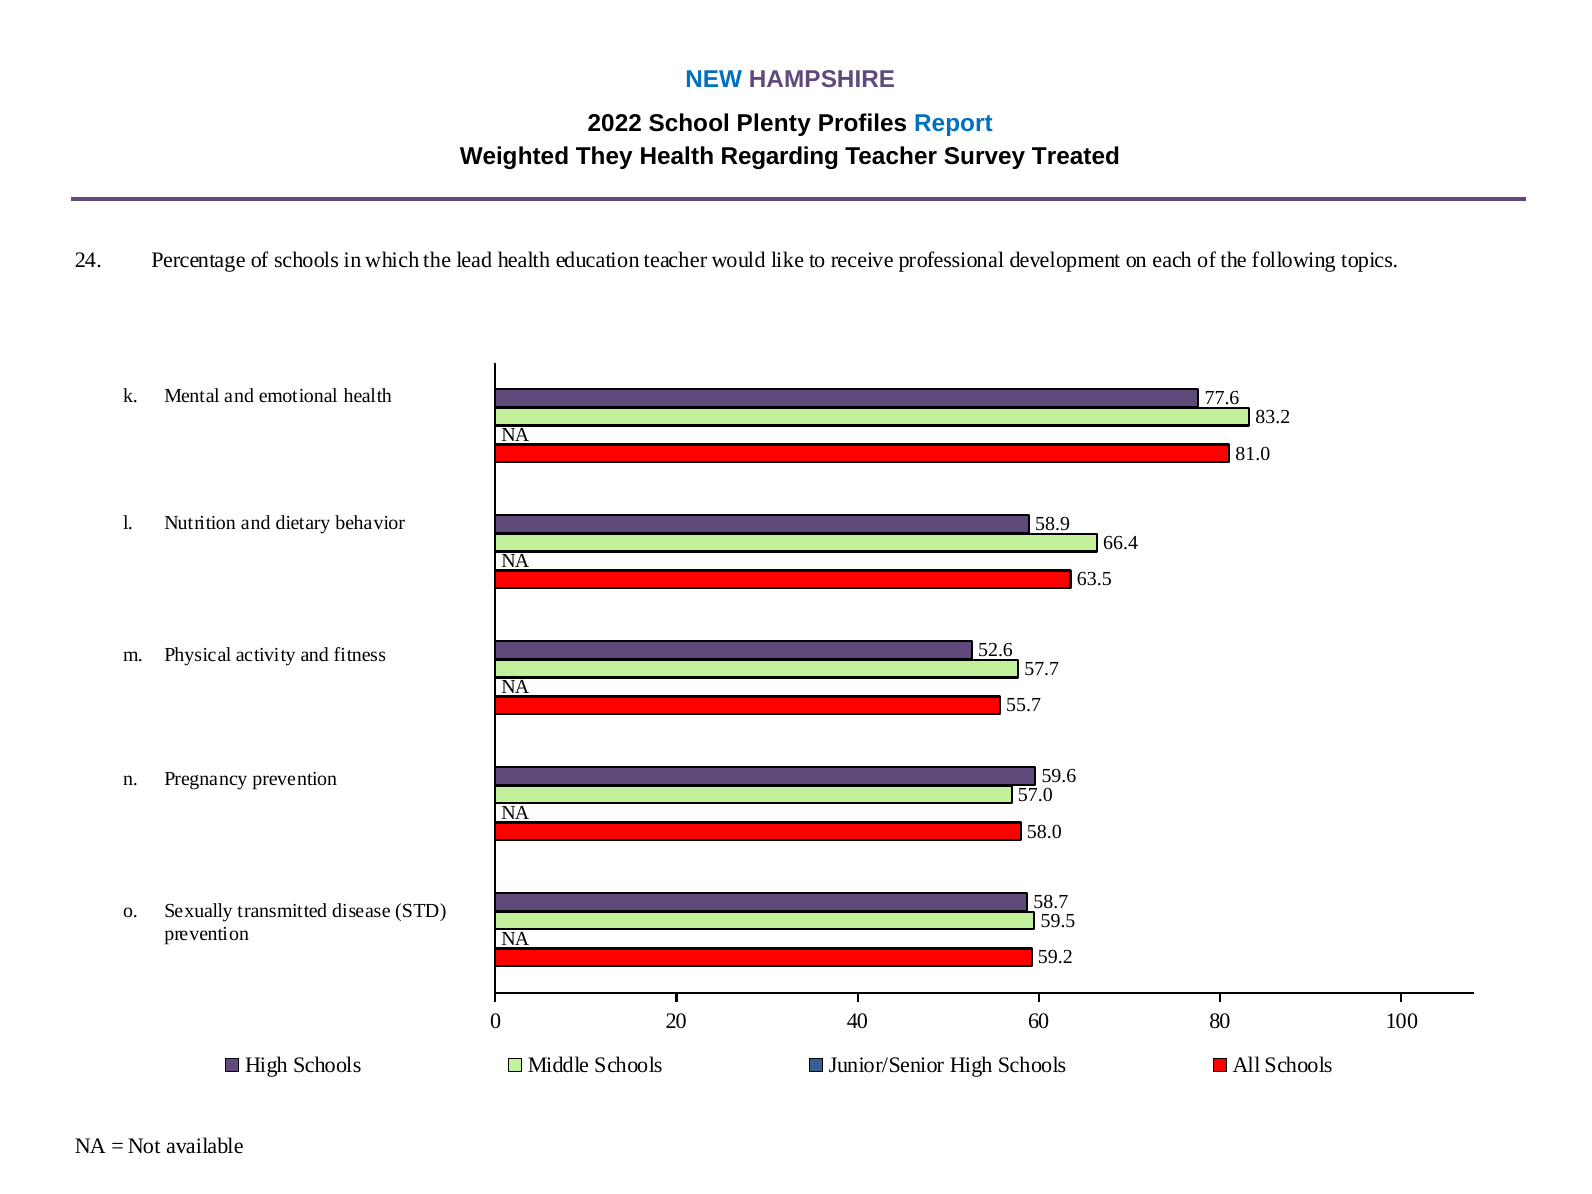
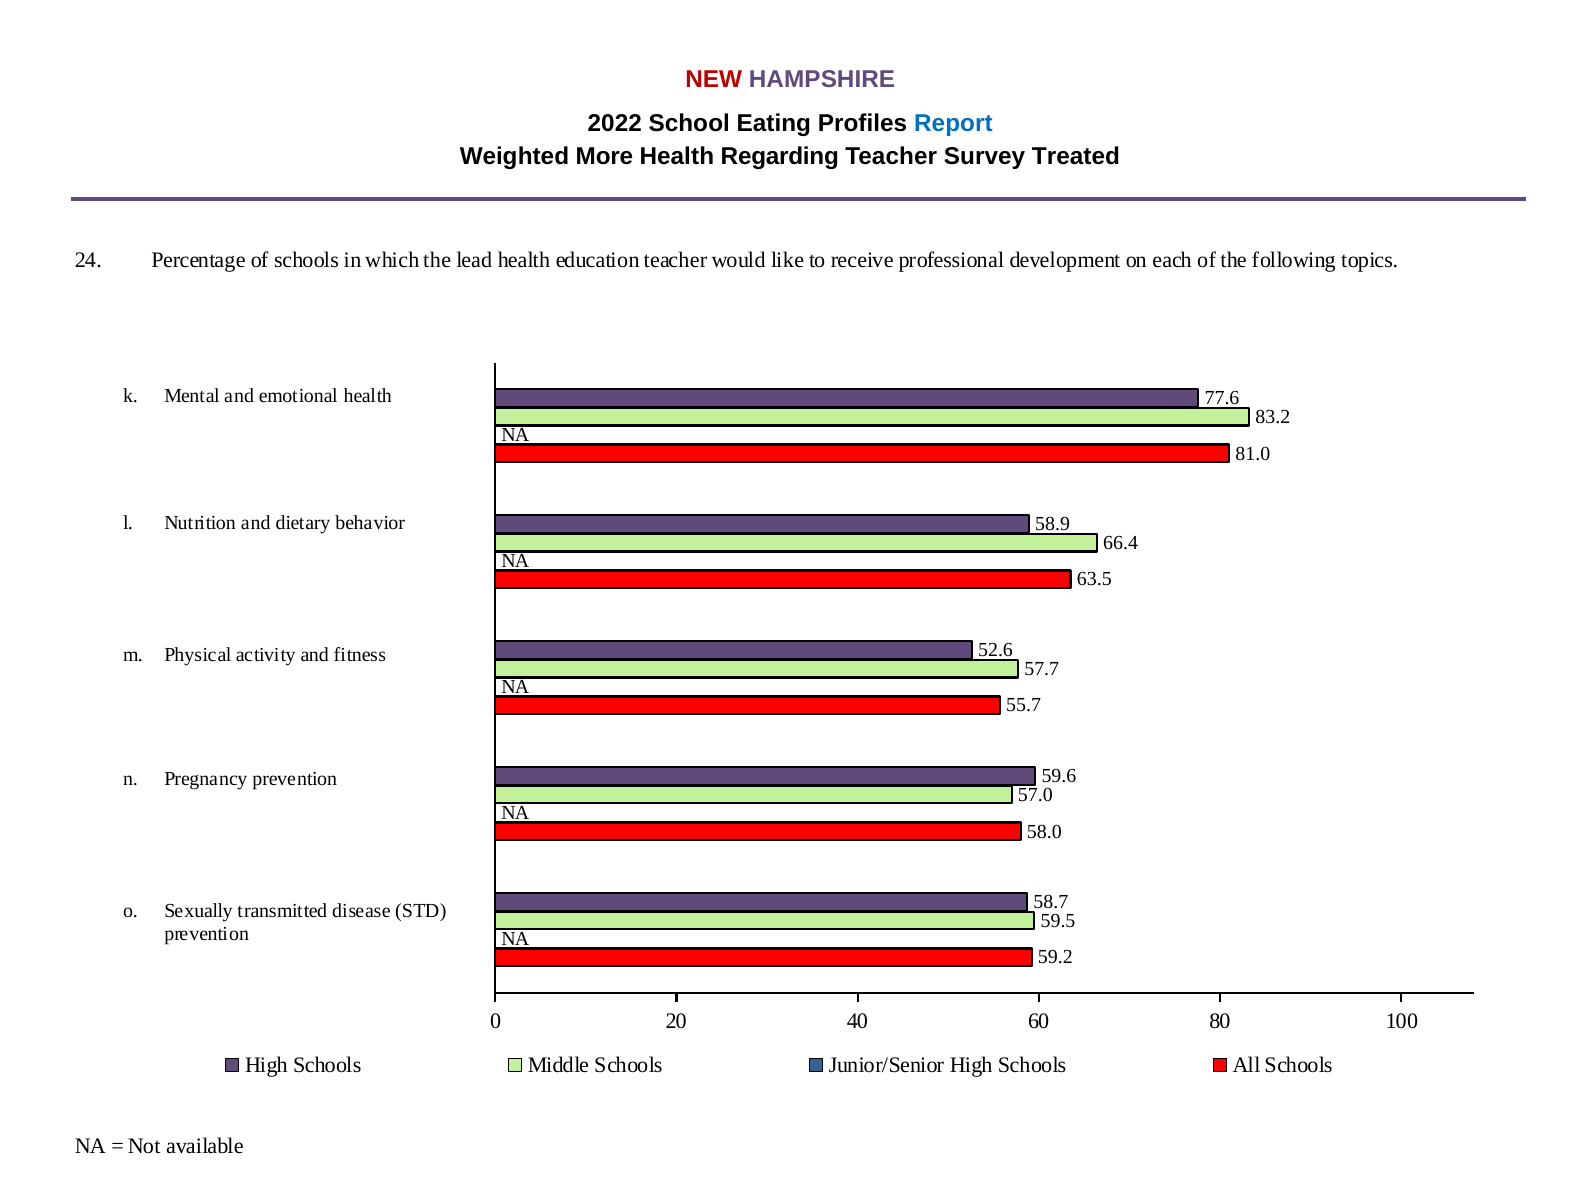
NEW colour: blue -> red
Plenty: Plenty -> Eating
They: They -> More
